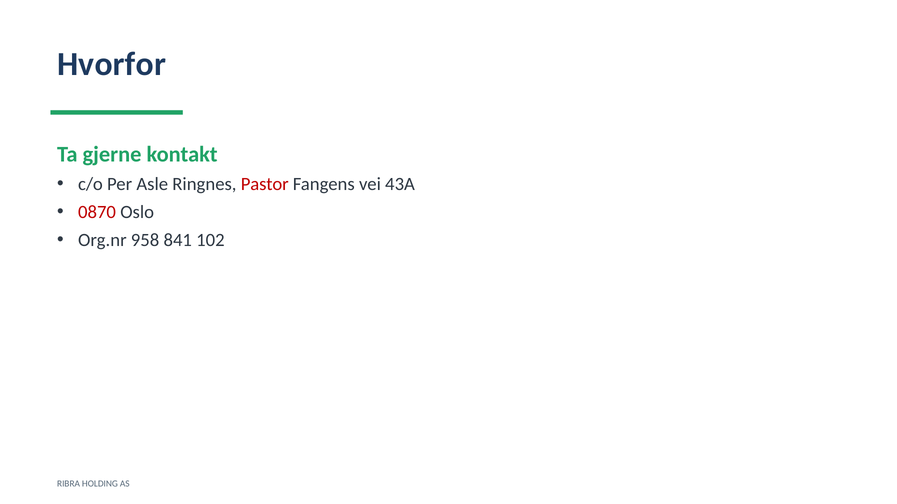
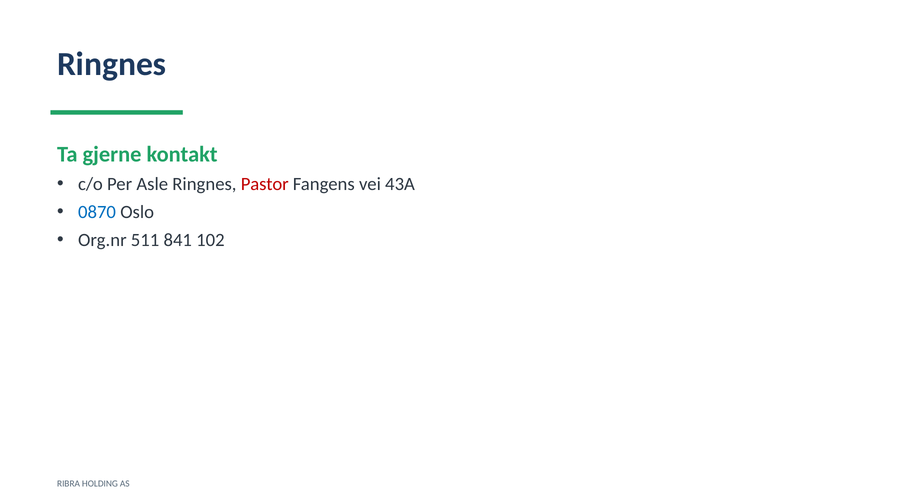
Hvorfor at (112, 64): Hvorfor -> Ringnes
0870 colour: red -> blue
958: 958 -> 511
